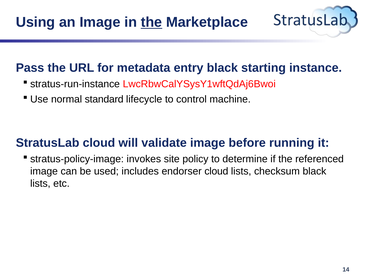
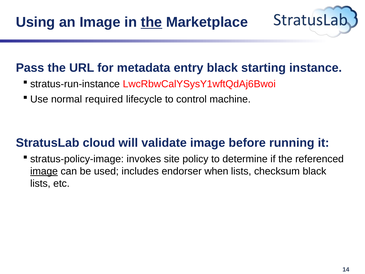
standard: standard -> required
image at (44, 171) underline: none -> present
endorser cloud: cloud -> when
